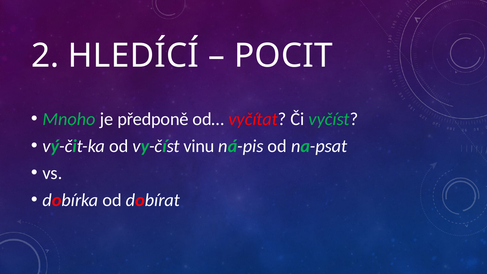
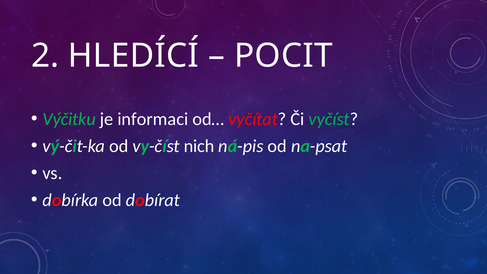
Mnoho: Mnoho -> Výčitku
předponě: předponě -> informaci
vinu: vinu -> nich
